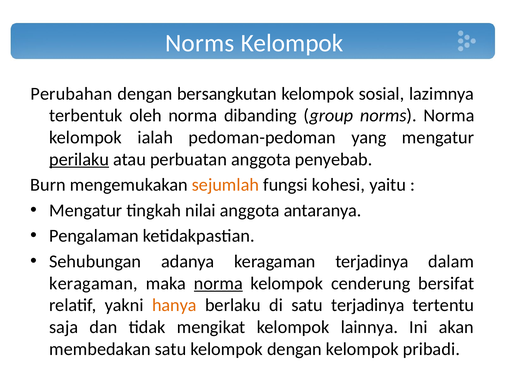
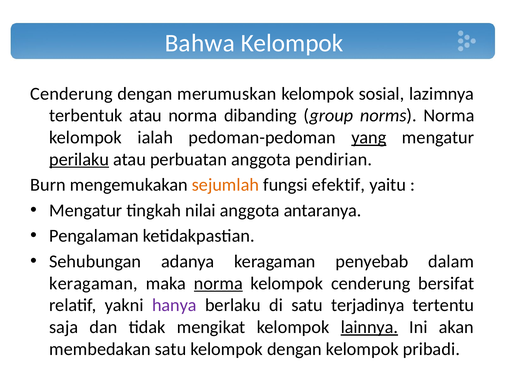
Norms at (200, 43): Norms -> Bahwa
Perubahan at (71, 94): Perubahan -> Cenderung
bersangkutan: bersangkutan -> merumuskan
terbentuk oleh: oleh -> atau
yang underline: none -> present
penyebab: penyebab -> pendirian
kohesi: kohesi -> efektif
keragaman terjadinya: terjadinya -> penyebab
hanya colour: orange -> purple
lainnya underline: none -> present
